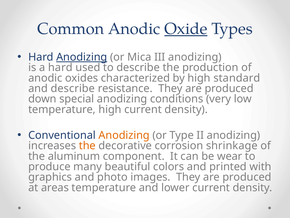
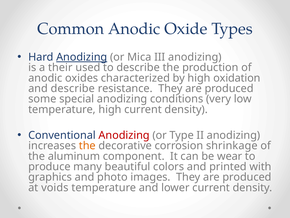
Oxide underline: present -> none
a hard: hard -> their
standard: standard -> oxidation
down: down -> some
Anodizing at (124, 135) colour: orange -> red
areas: areas -> voids
